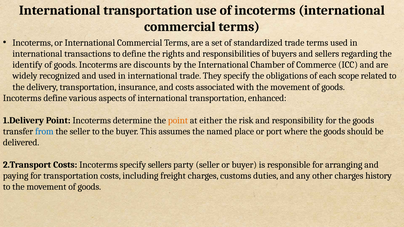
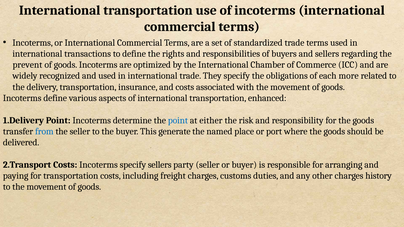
identify: identify -> prevent
discounts: discounts -> optimized
scope: scope -> more
point at (178, 120) colour: orange -> blue
assumes: assumes -> generate
